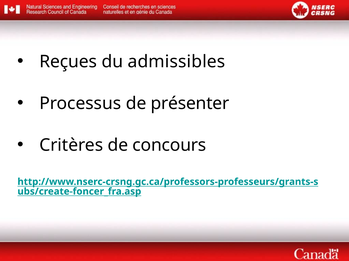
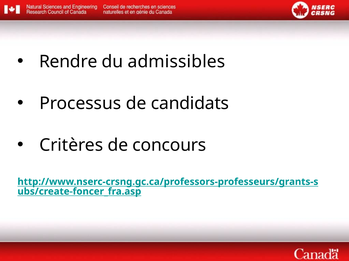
Reçues: Reçues -> Rendre
présenter: présenter -> candidats
